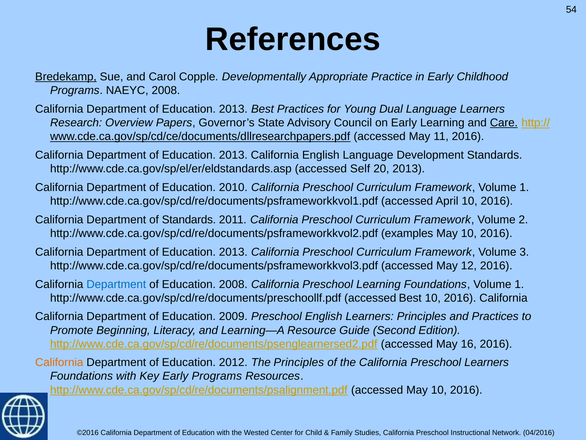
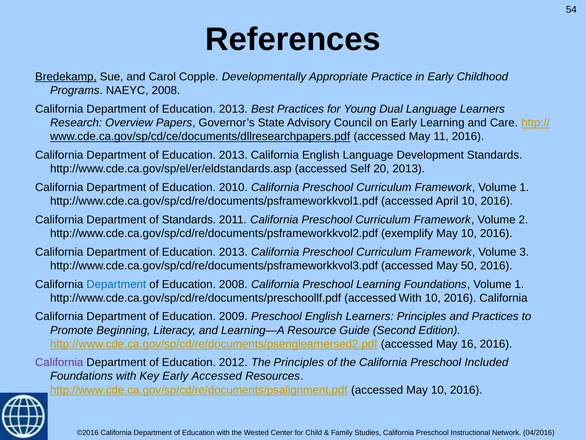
Care underline: present -> none
examples: examples -> exemplify
12: 12 -> 50
accessed Best: Best -> With
California at (59, 362) colour: orange -> purple
Preschool Learners: Learners -> Included
Early Programs: Programs -> Accessed
